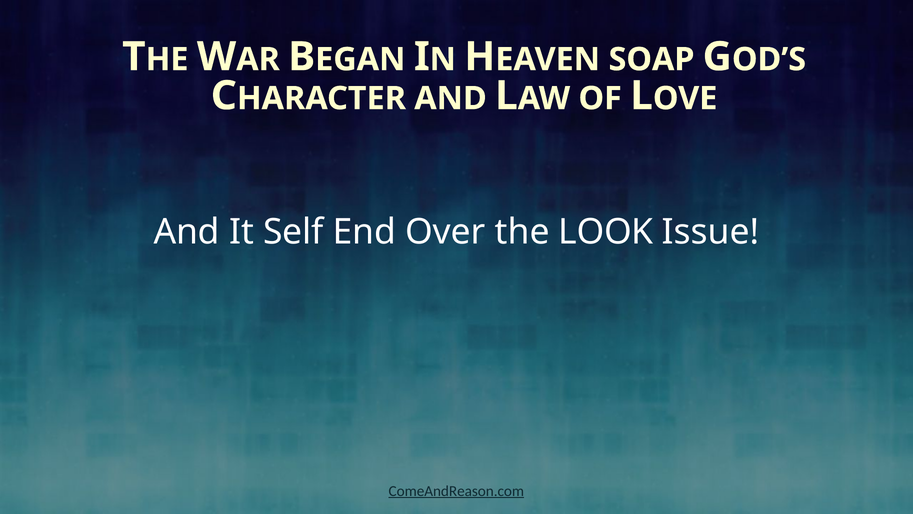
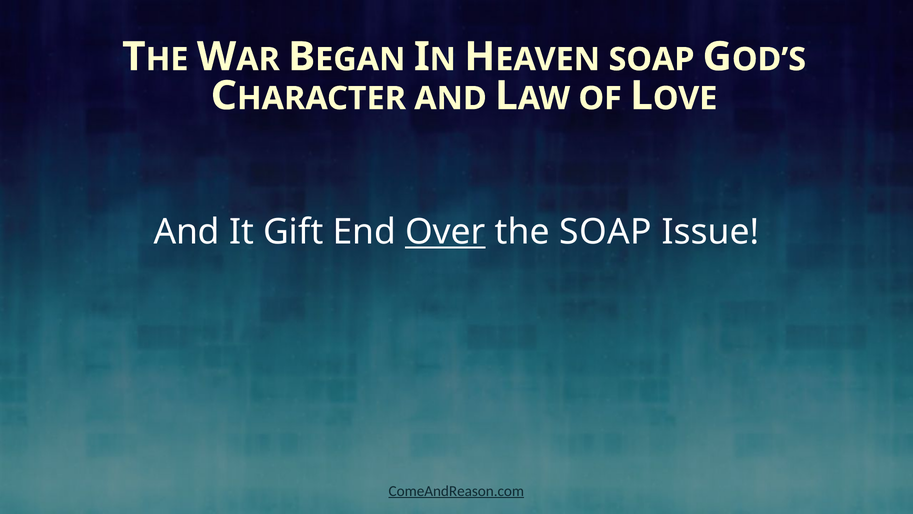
Self: Self -> Gift
Over underline: none -> present
the LOOK: LOOK -> SOAP
